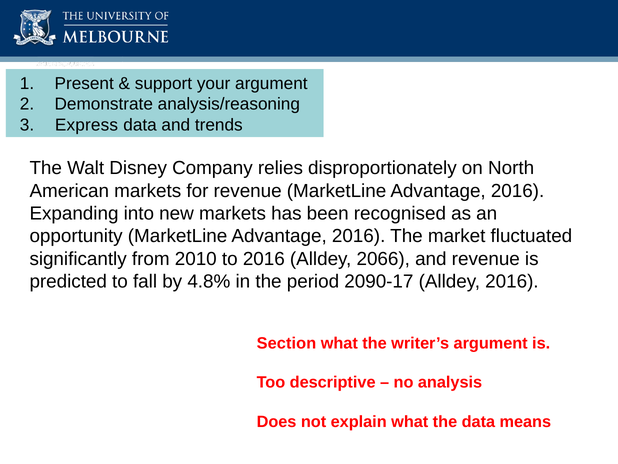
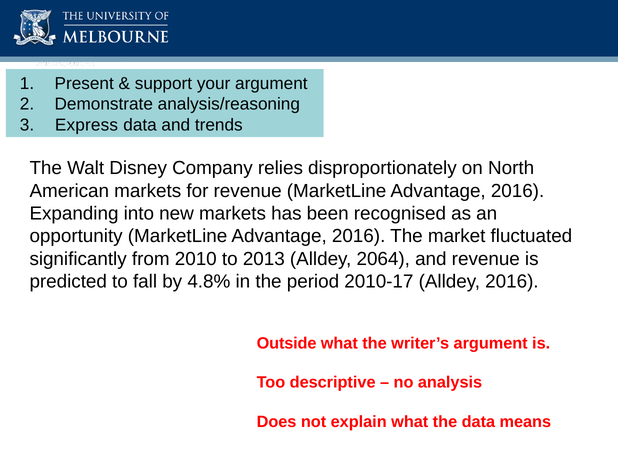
to 2016: 2016 -> 2013
2066: 2066 -> 2064
2090-17: 2090-17 -> 2010-17
Section: Section -> Outside
